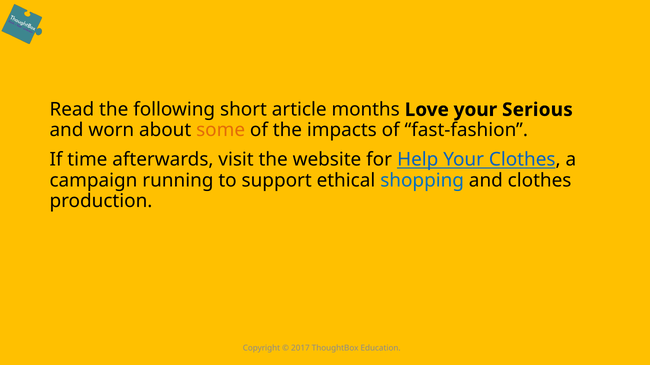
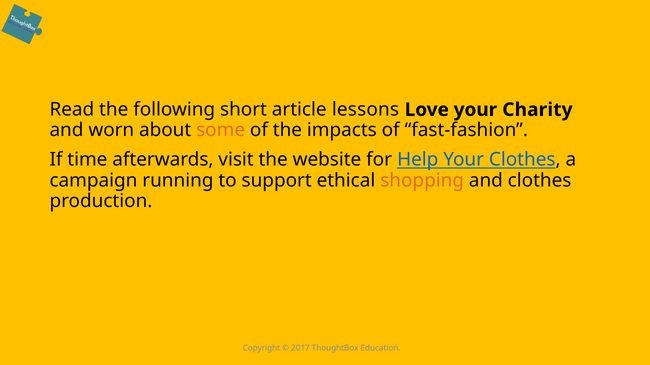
months: months -> lessons
Serious: Serious -> Charity
shopping colour: blue -> orange
